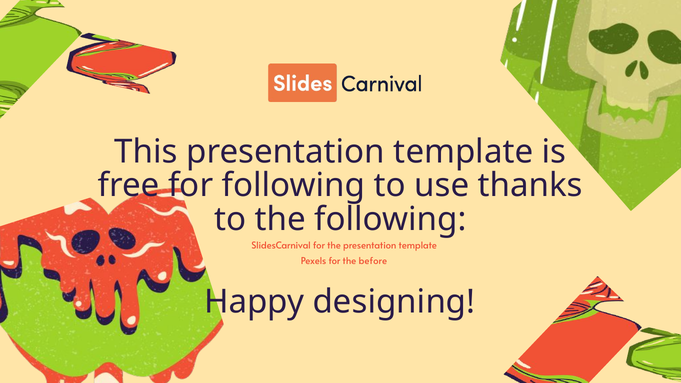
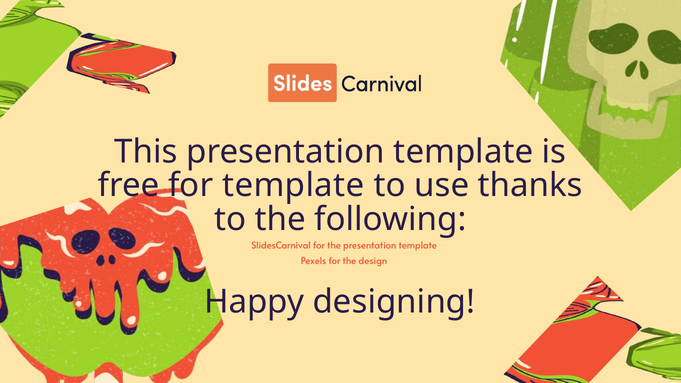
for following: following -> template
before: before -> design
